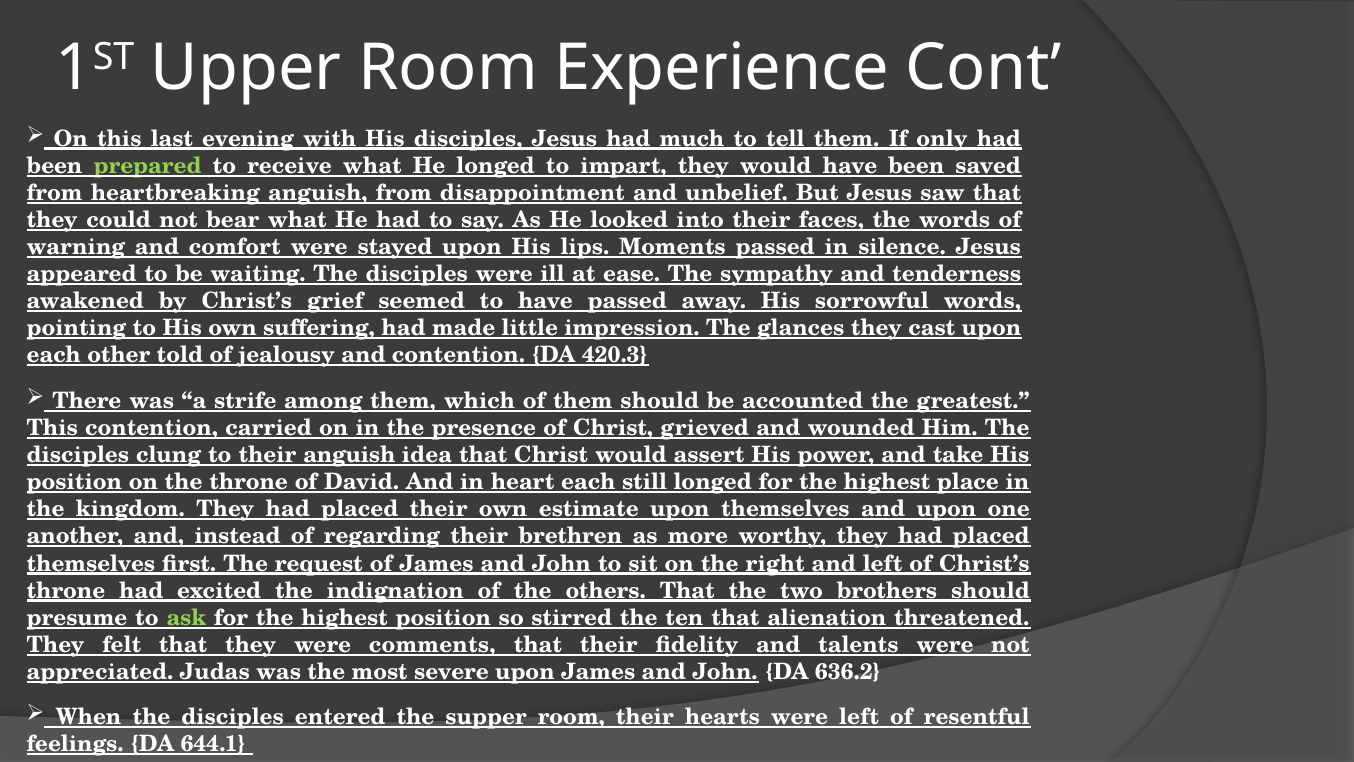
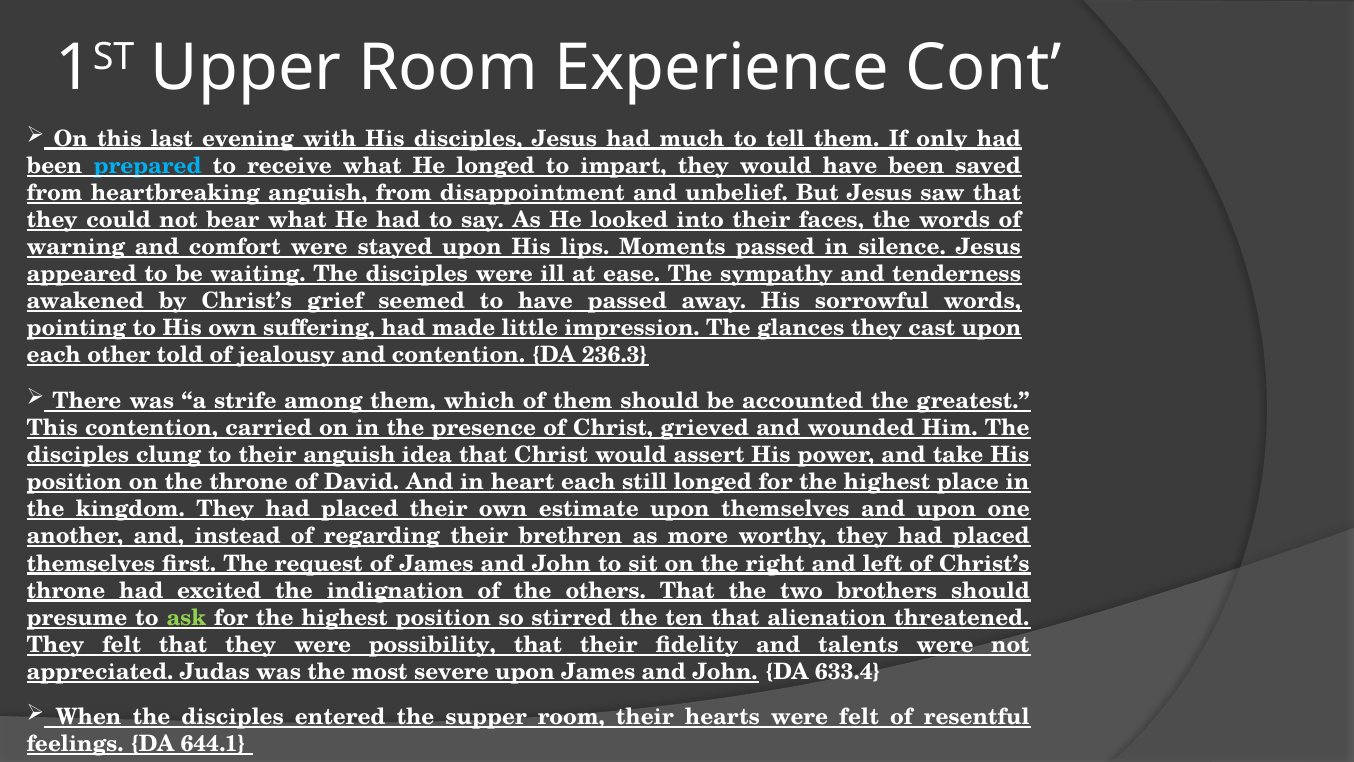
prepared colour: light green -> light blue
420.3: 420.3 -> 236.3
comments: comments -> possibility
636.2: 636.2 -> 633.4
were left: left -> felt
